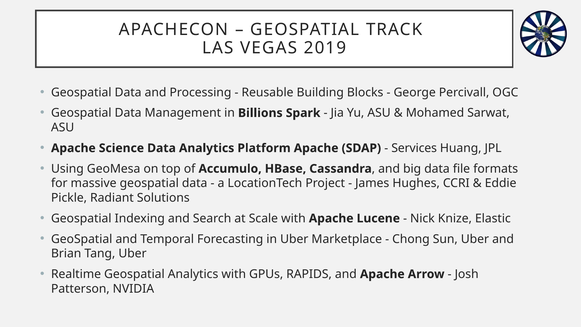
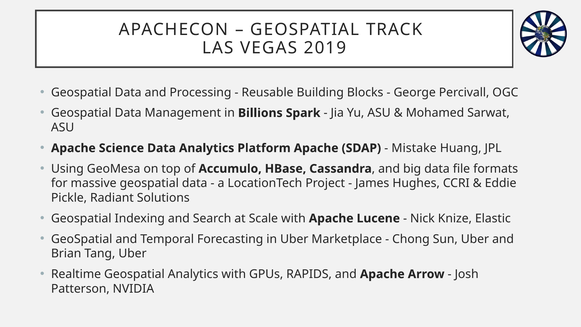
Services: Services -> Mistake
